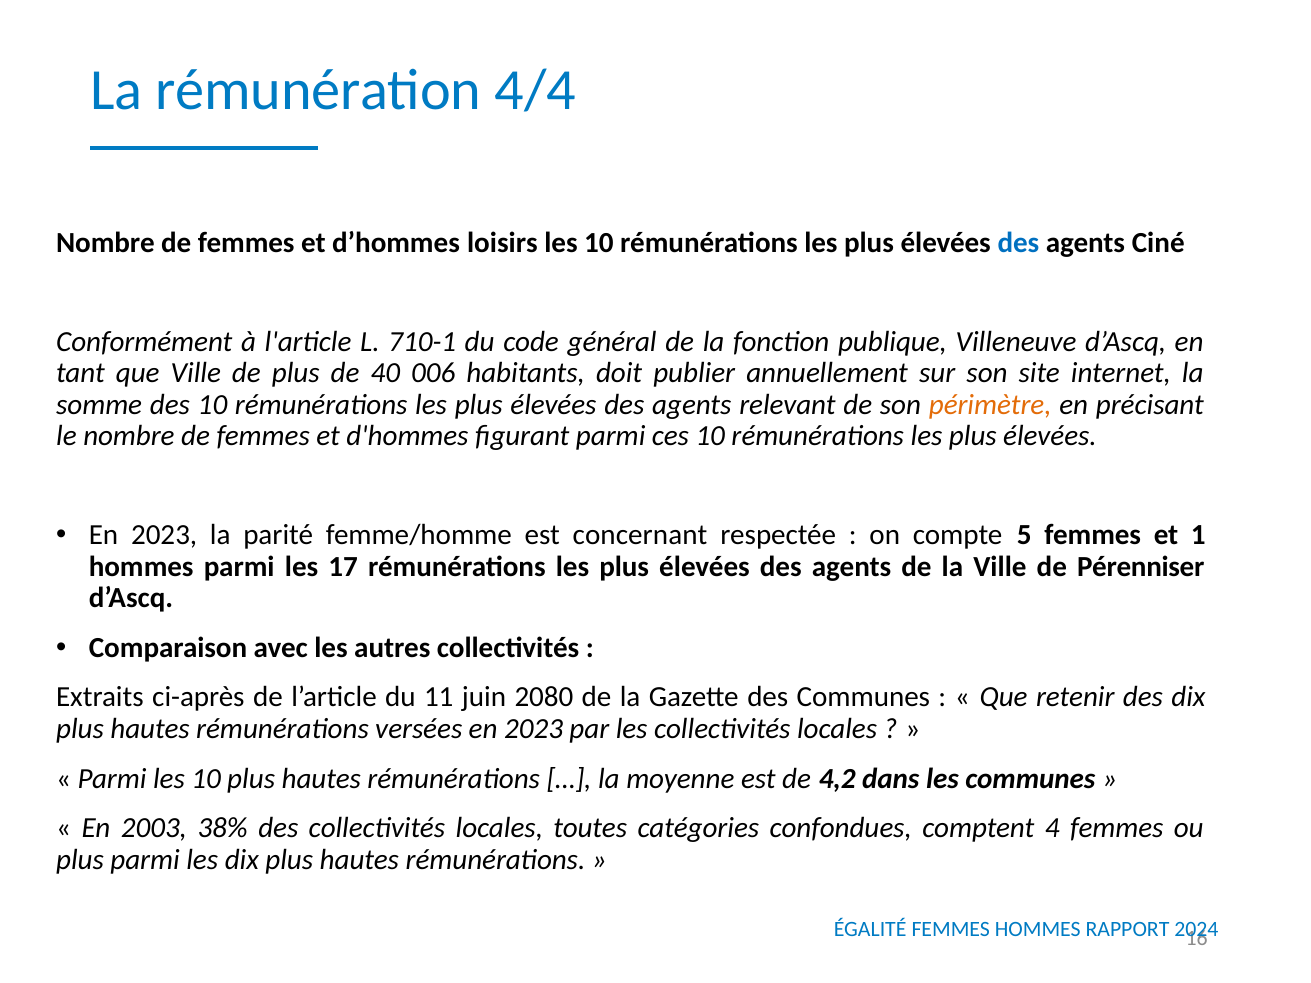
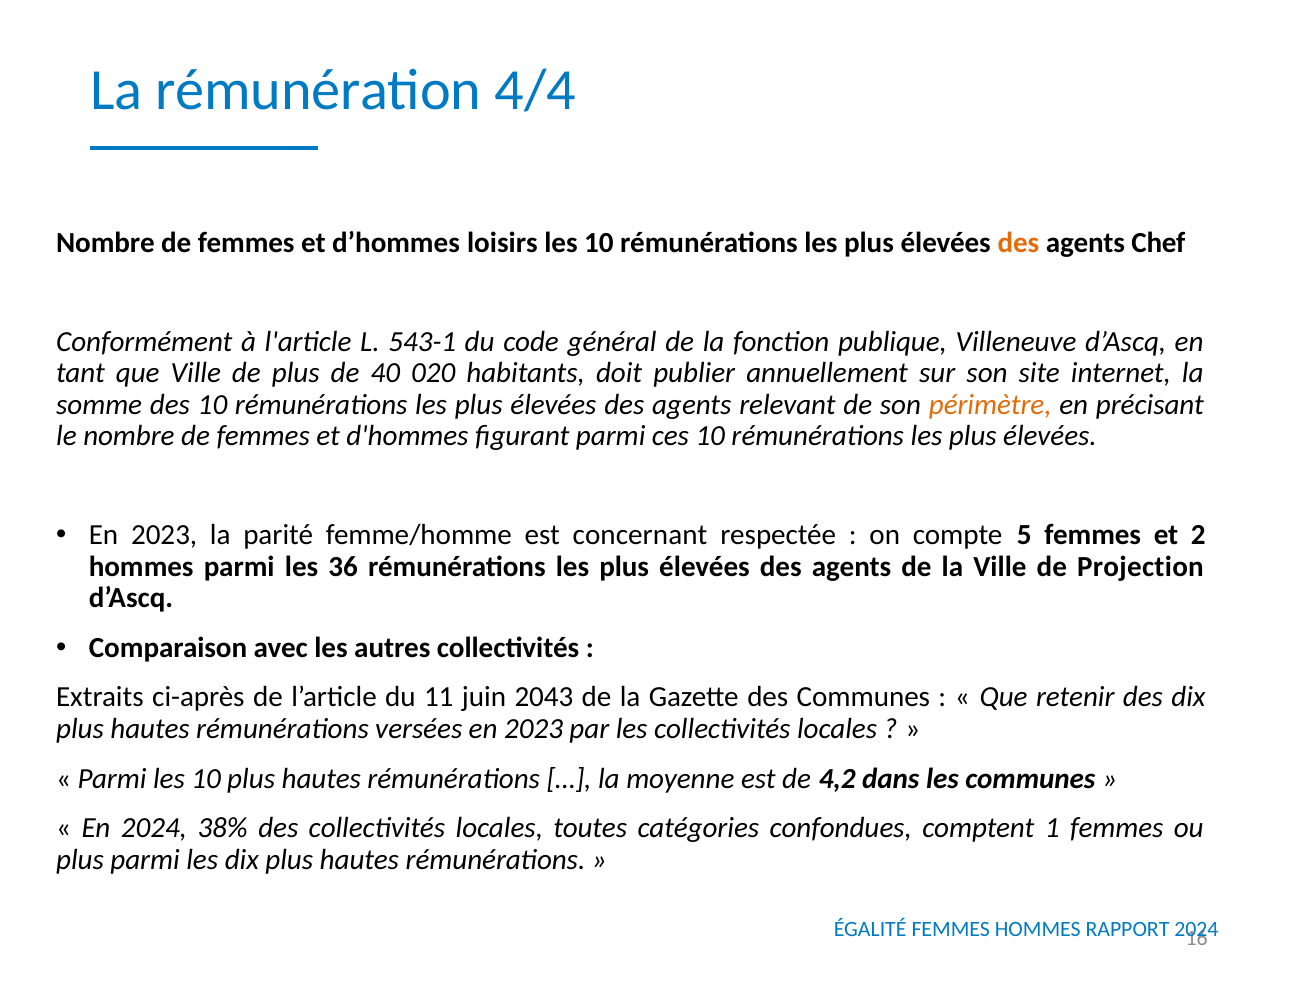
des at (1018, 242) colour: blue -> orange
Ciné: Ciné -> Chef
710-1: 710-1 -> 543-1
006: 006 -> 020
1: 1 -> 2
17: 17 -> 36
Pérenniser: Pérenniser -> Projection
2080: 2080 -> 2043
En 2003: 2003 -> 2024
4: 4 -> 1
